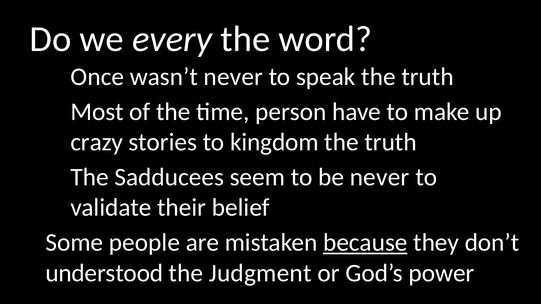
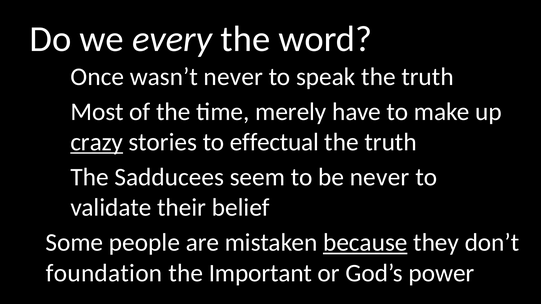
person: person -> merely
crazy underline: none -> present
kingdom: kingdom -> effectual
understood: understood -> foundation
Judgment: Judgment -> Important
